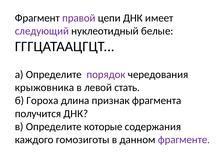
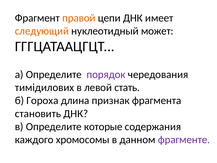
правой colour: purple -> orange
следующий colour: purple -> orange
белые: белые -> может
крыжовника: крыжовника -> тимідилових
получится: получится -> становить
гомозиготы: гомозиготы -> хромосомы
